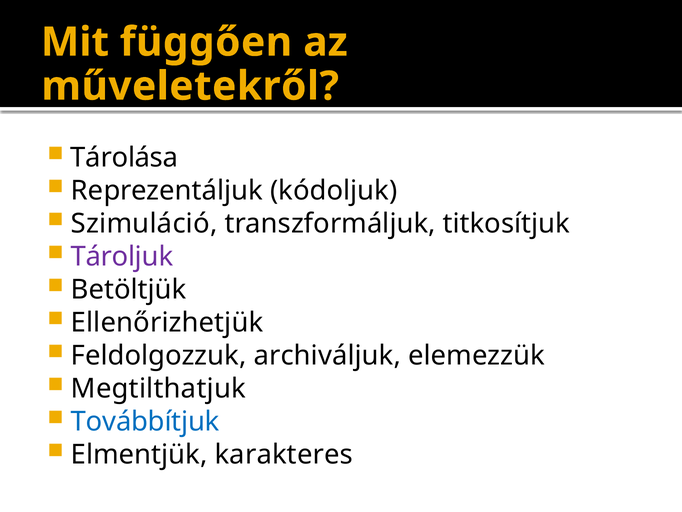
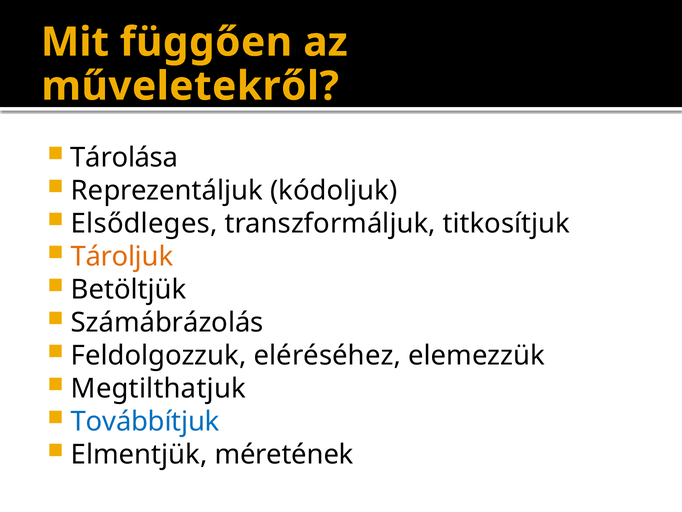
Szimuláció: Szimuláció -> Elsődleges
Tároljuk colour: purple -> orange
Ellenőrizhetjük: Ellenőrizhetjük -> Számábrázolás
archiváljuk: archiváljuk -> eléréséhez
karakteres: karakteres -> méretének
